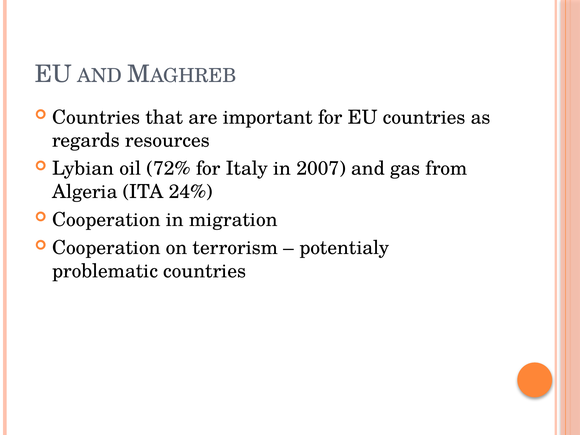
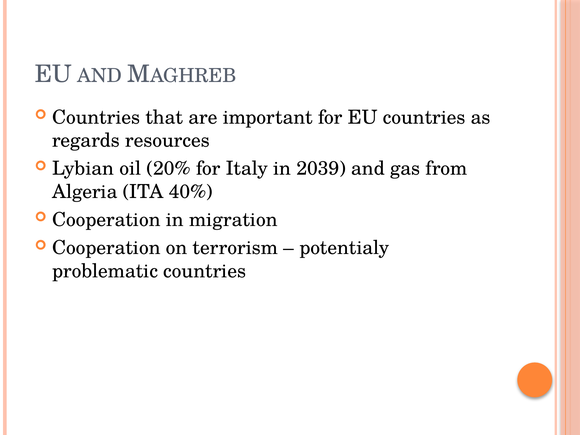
72%: 72% -> 20%
2007: 2007 -> 2039
24%: 24% -> 40%
